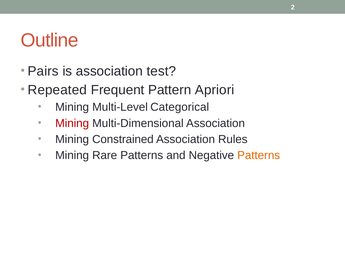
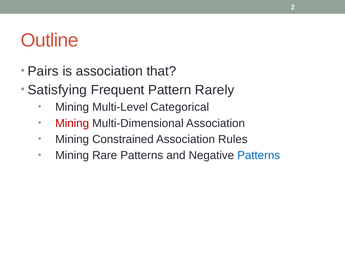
test: test -> that
Repeated: Repeated -> Satisfying
Apriori: Apriori -> Rarely
Patterns at (259, 155) colour: orange -> blue
